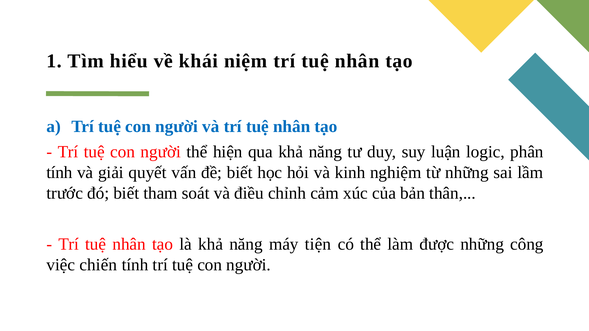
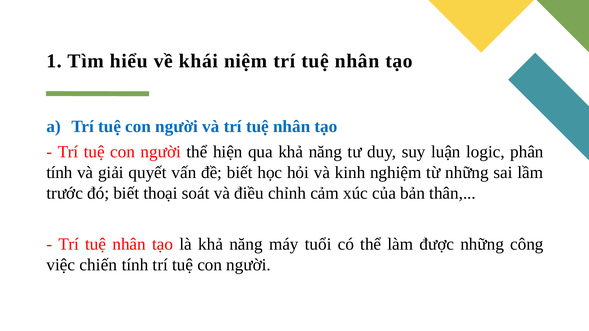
tham: tham -> thoại
tiện: tiện -> tuổi
